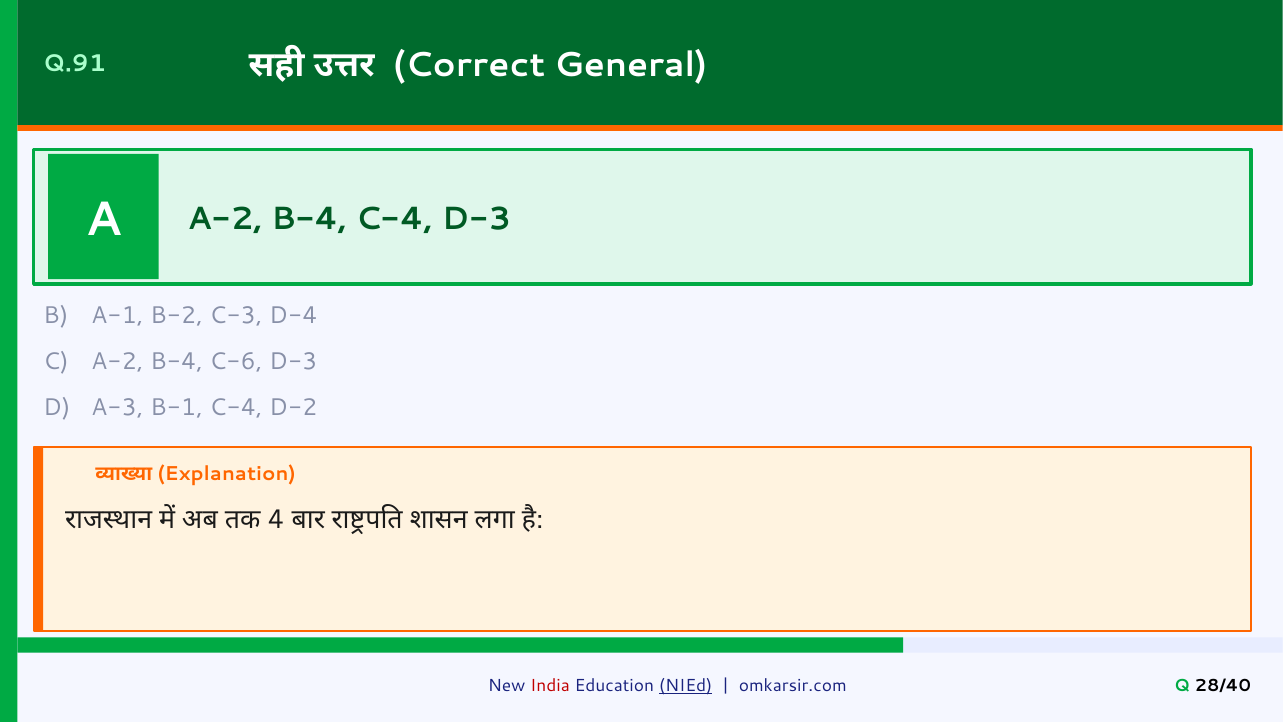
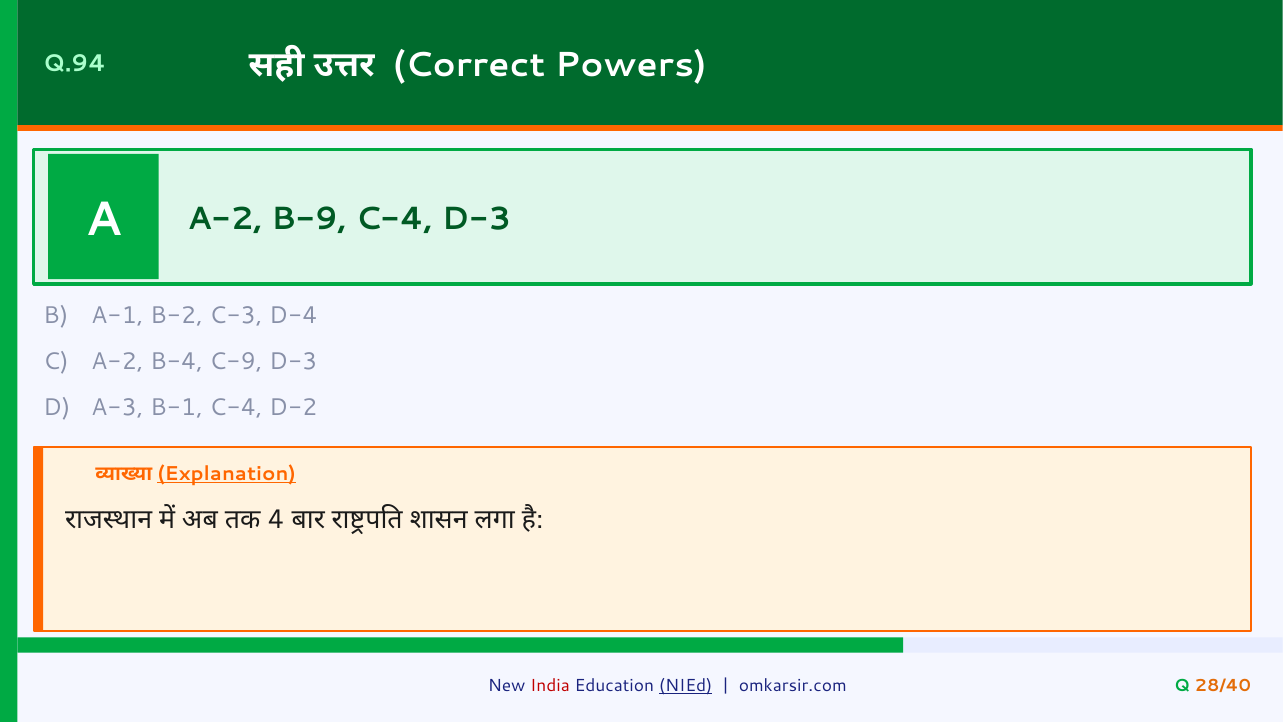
Q.91: Q.91 -> Q.94
General: General -> Powers
A A-2 B-4: B-4 -> B-9
C-6: C-6 -> C-9
Explanation underline: none -> present
28/40 colour: black -> orange
